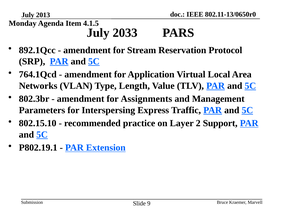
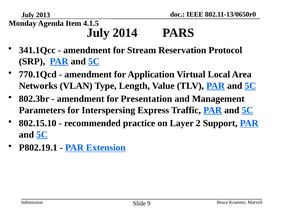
2033: 2033 -> 2014
892.1Qcc: 892.1Qcc -> 341.1Qcc
764.1Qcd: 764.1Qcd -> 770.1Qcd
Assignments: Assignments -> Presentation
